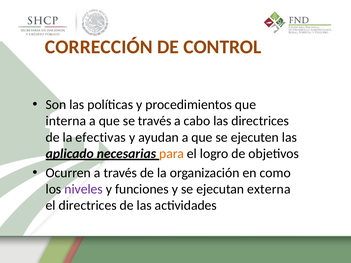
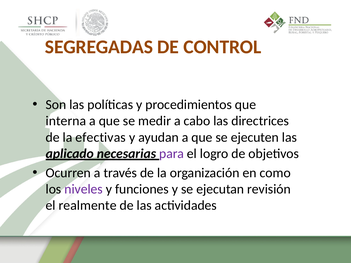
CORRECCIÓN: CORRECCIÓN -> SEGREGADAS
se través: través -> medir
para colour: orange -> purple
externa: externa -> revisión
el directrices: directrices -> realmente
